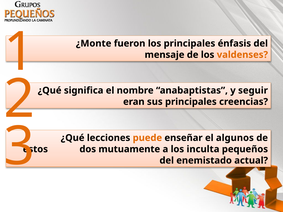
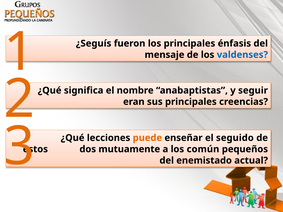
¿Monte: ¿Monte -> ¿Seguís
valdenses colour: orange -> blue
algunos: algunos -> seguido
inculta: inculta -> común
